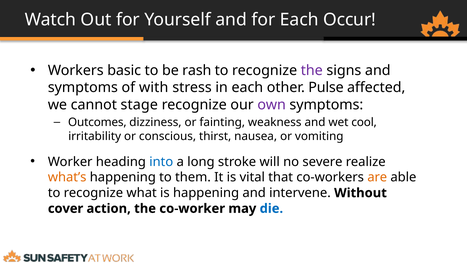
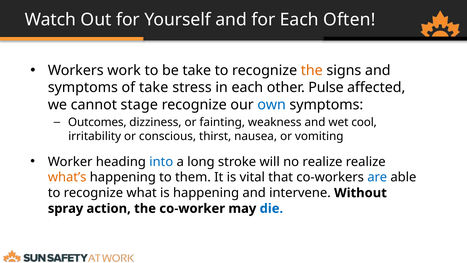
Occur: Occur -> Often
basic: basic -> work
be rash: rash -> take
the at (312, 70) colour: purple -> orange
of with: with -> take
own colour: purple -> blue
no severe: severe -> realize
are colour: orange -> blue
cover: cover -> spray
